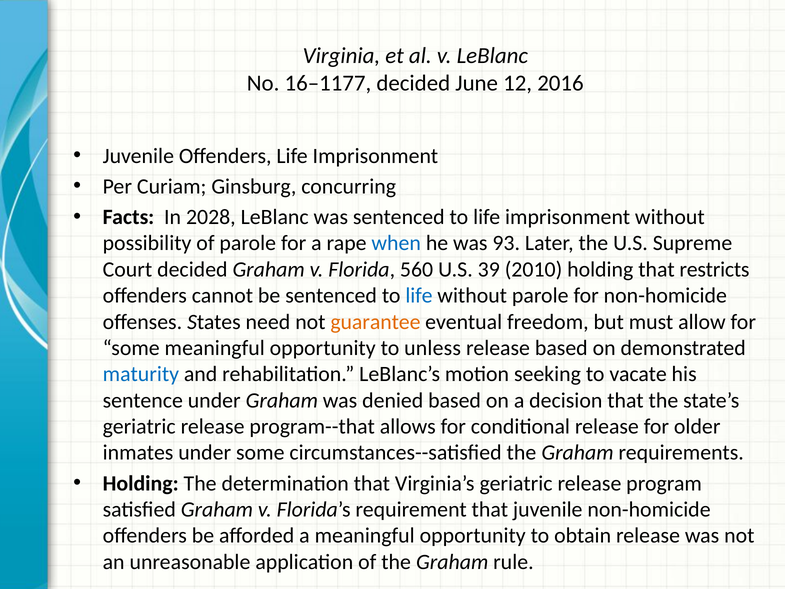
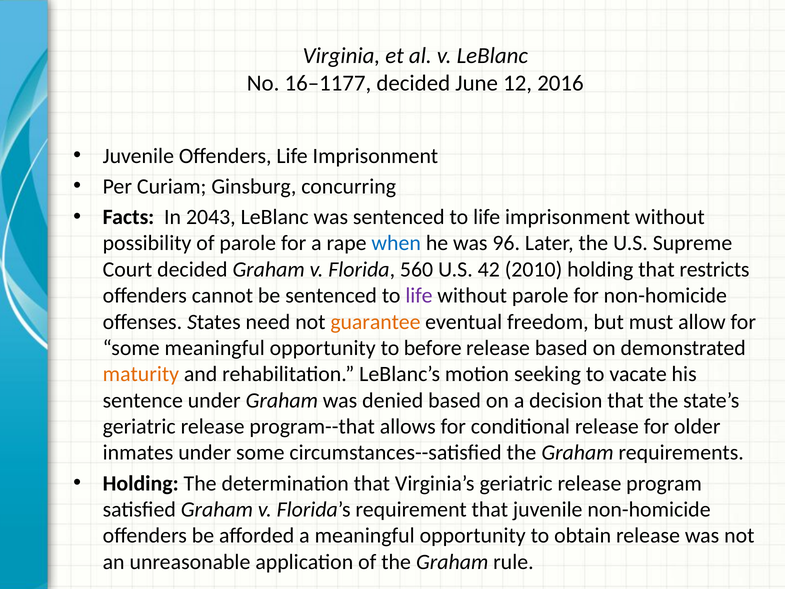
2028: 2028 -> 2043
93: 93 -> 96
39: 39 -> 42
life at (419, 296) colour: blue -> purple
unless: unless -> before
maturity colour: blue -> orange
